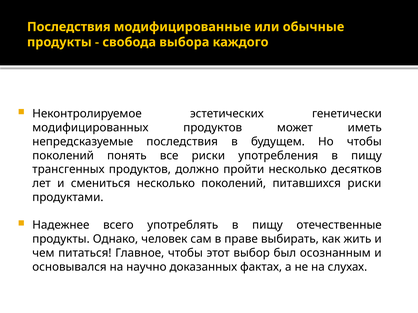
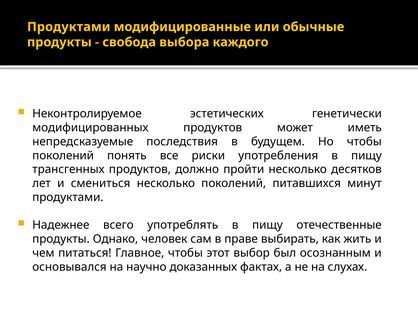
Последствия at (69, 27): Последствия -> Продуктами
питавшихся риски: риски -> минут
